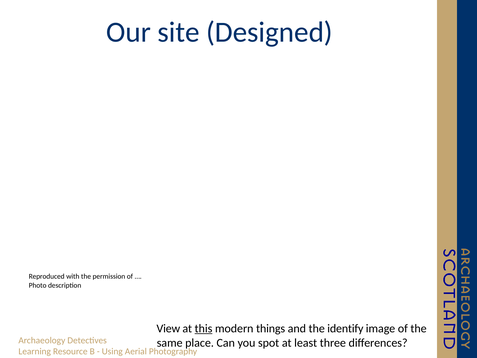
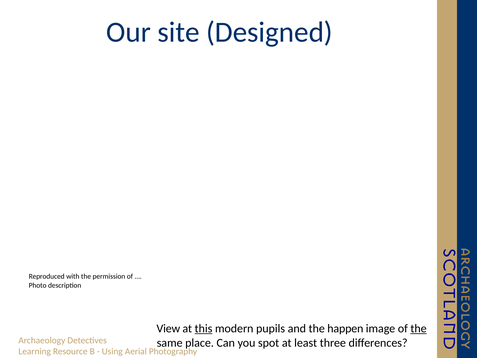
things: things -> pupils
identify: identify -> happen
the at (419, 328) underline: none -> present
